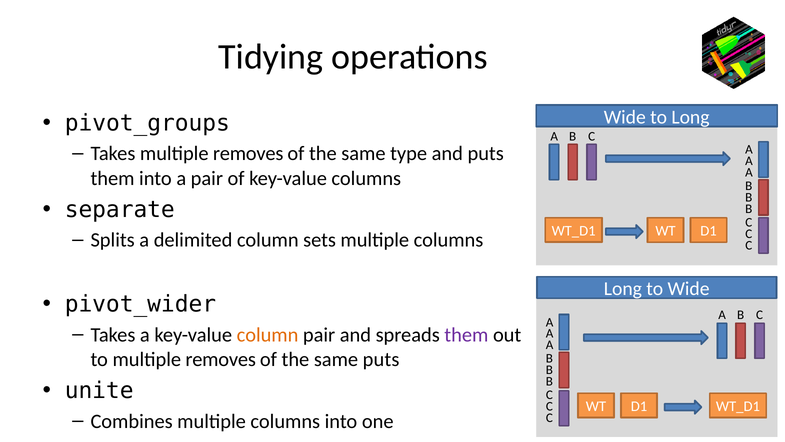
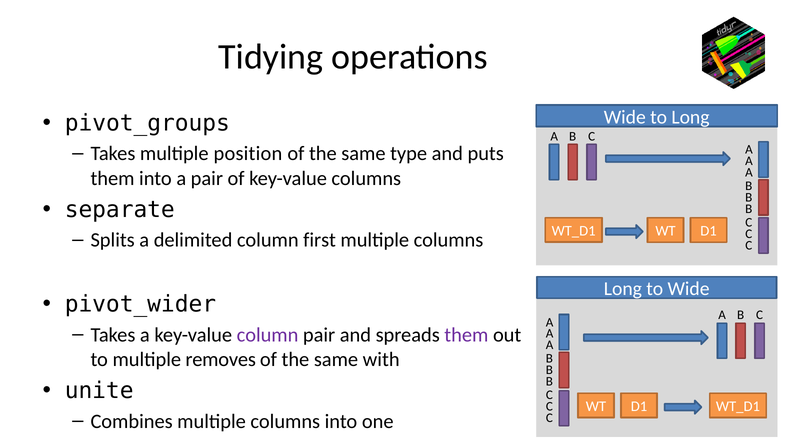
Takes multiple removes: removes -> position
sets: sets -> first
column at (268, 335) colour: orange -> purple
same puts: puts -> with
